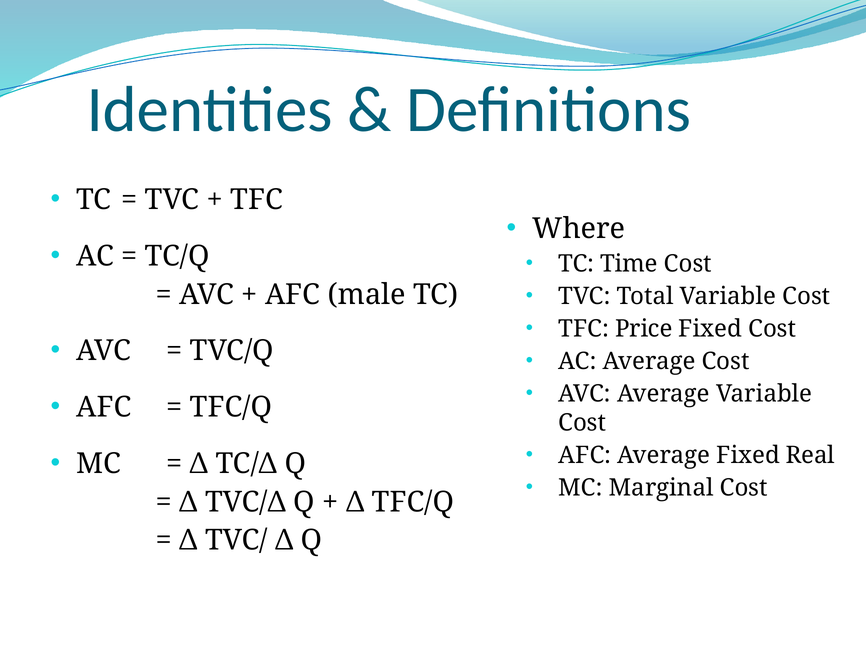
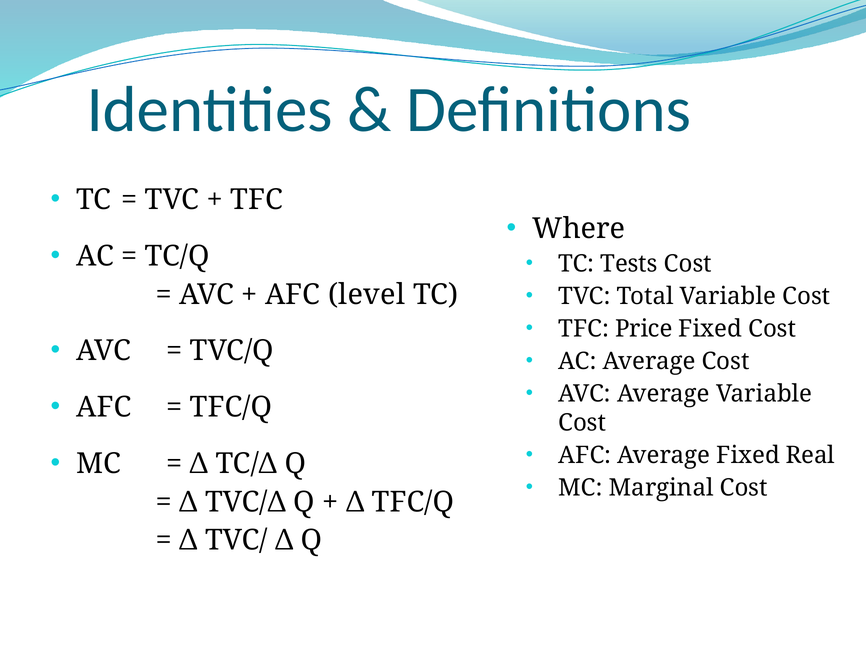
Time: Time -> Tests
male: male -> level
